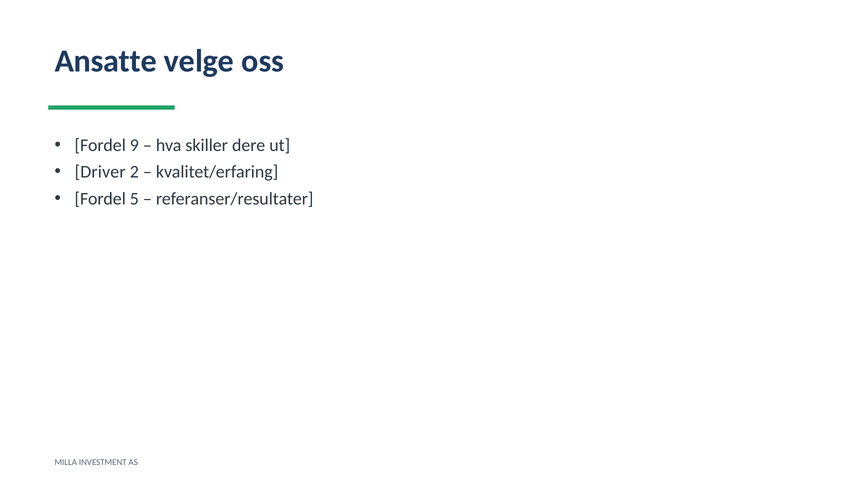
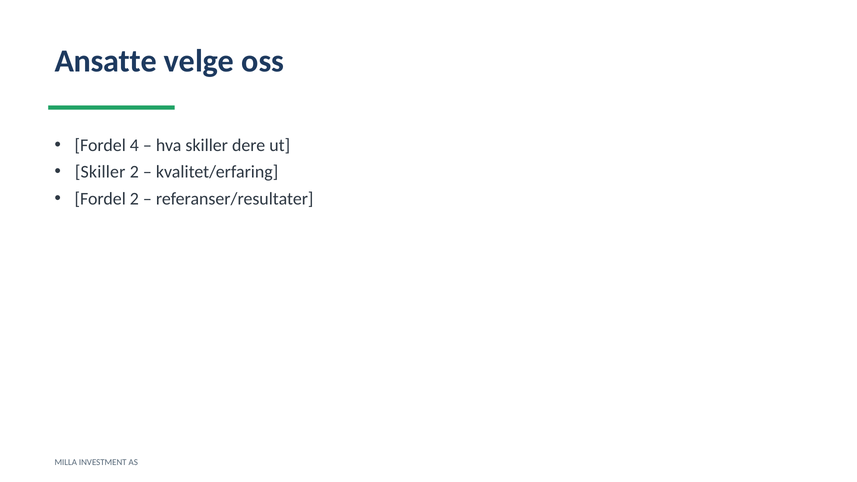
9: 9 -> 4
Driver at (100, 172): Driver -> Skiller
Fordel 5: 5 -> 2
